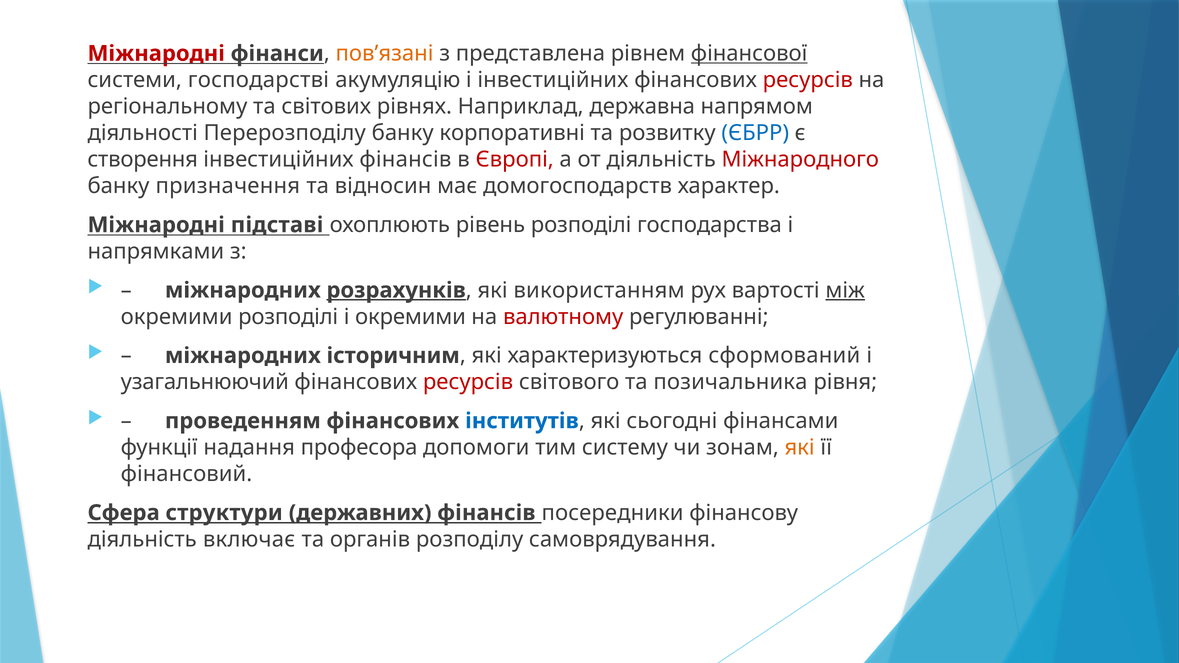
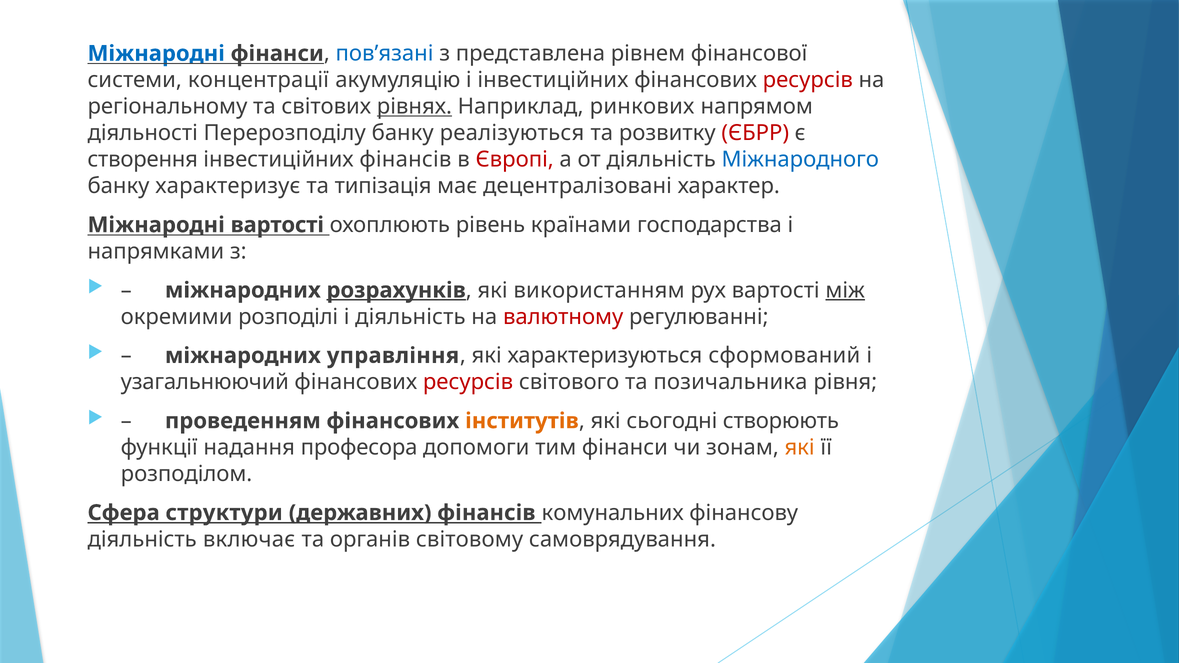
Міжнародні at (156, 54) colour: red -> blue
пов’язані colour: orange -> blue
фінансової underline: present -> none
господарстві: господарстві -> концентрації
рівнях underline: none -> present
державна: державна -> ринкових
корпоративні: корпоративні -> реалізуються
ЄБРР colour: blue -> red
Міжнародного colour: red -> blue
призначення: призначення -> характеризує
відносин: відносин -> типізація
домогосподарств: домогосподарств -> децентралізовані
Міжнародні підставі: підставі -> вартості
рівень розподілі: розподілі -> країнами
і окремими: окремими -> діяльність
історичним: історичним -> управління
інститутів colour: blue -> orange
фінансами: фінансами -> створюють
тим систему: систему -> фінанси
фінансовий: фінансовий -> розподілом
посередники: посередники -> комунальних
розподілу: розподілу -> світовому
